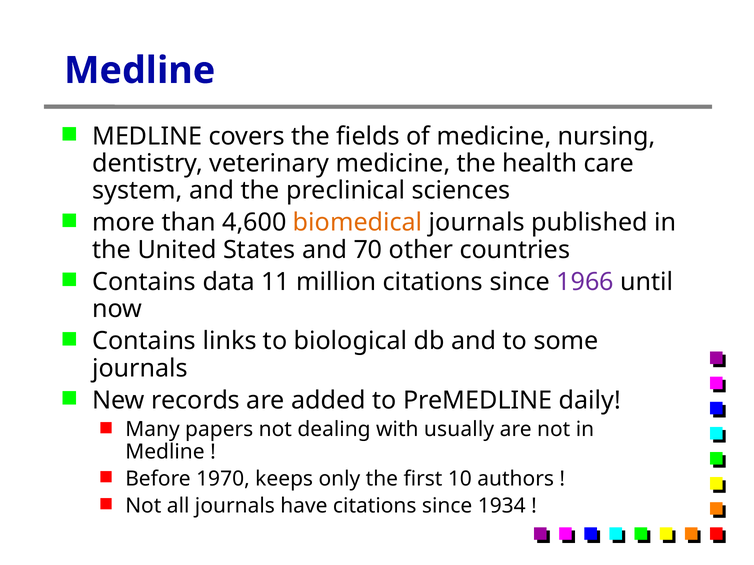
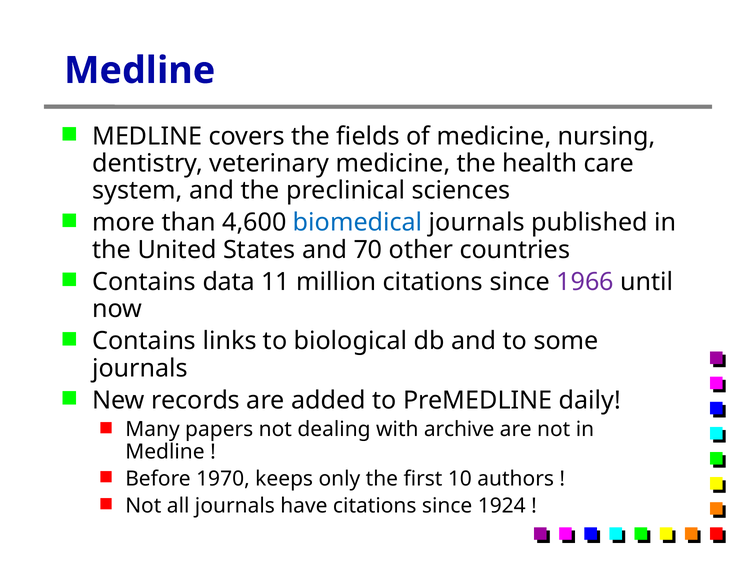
biomedical colour: orange -> blue
usually: usually -> archive
1934: 1934 -> 1924
